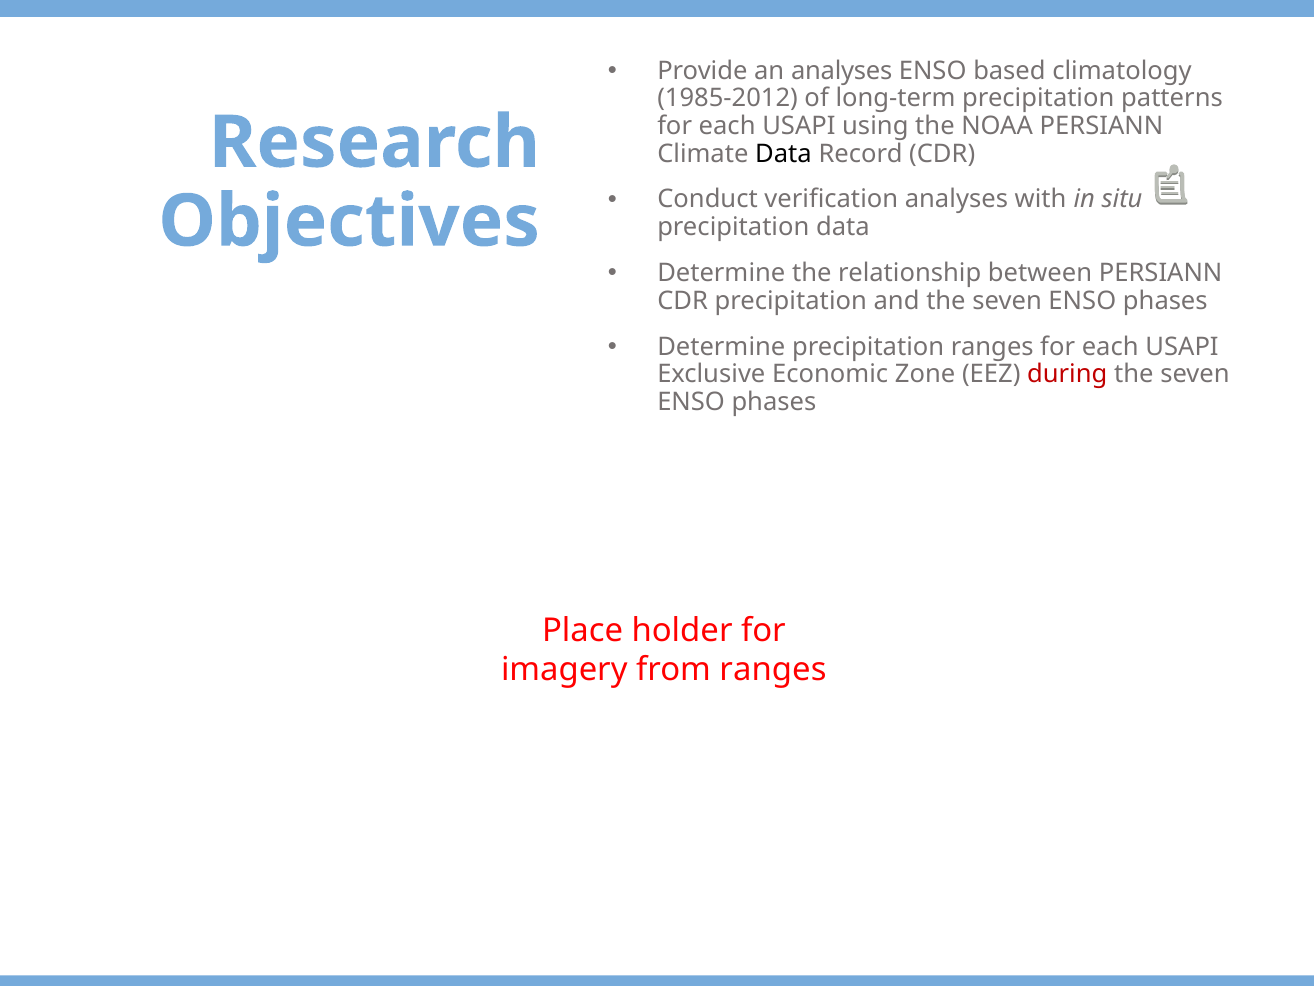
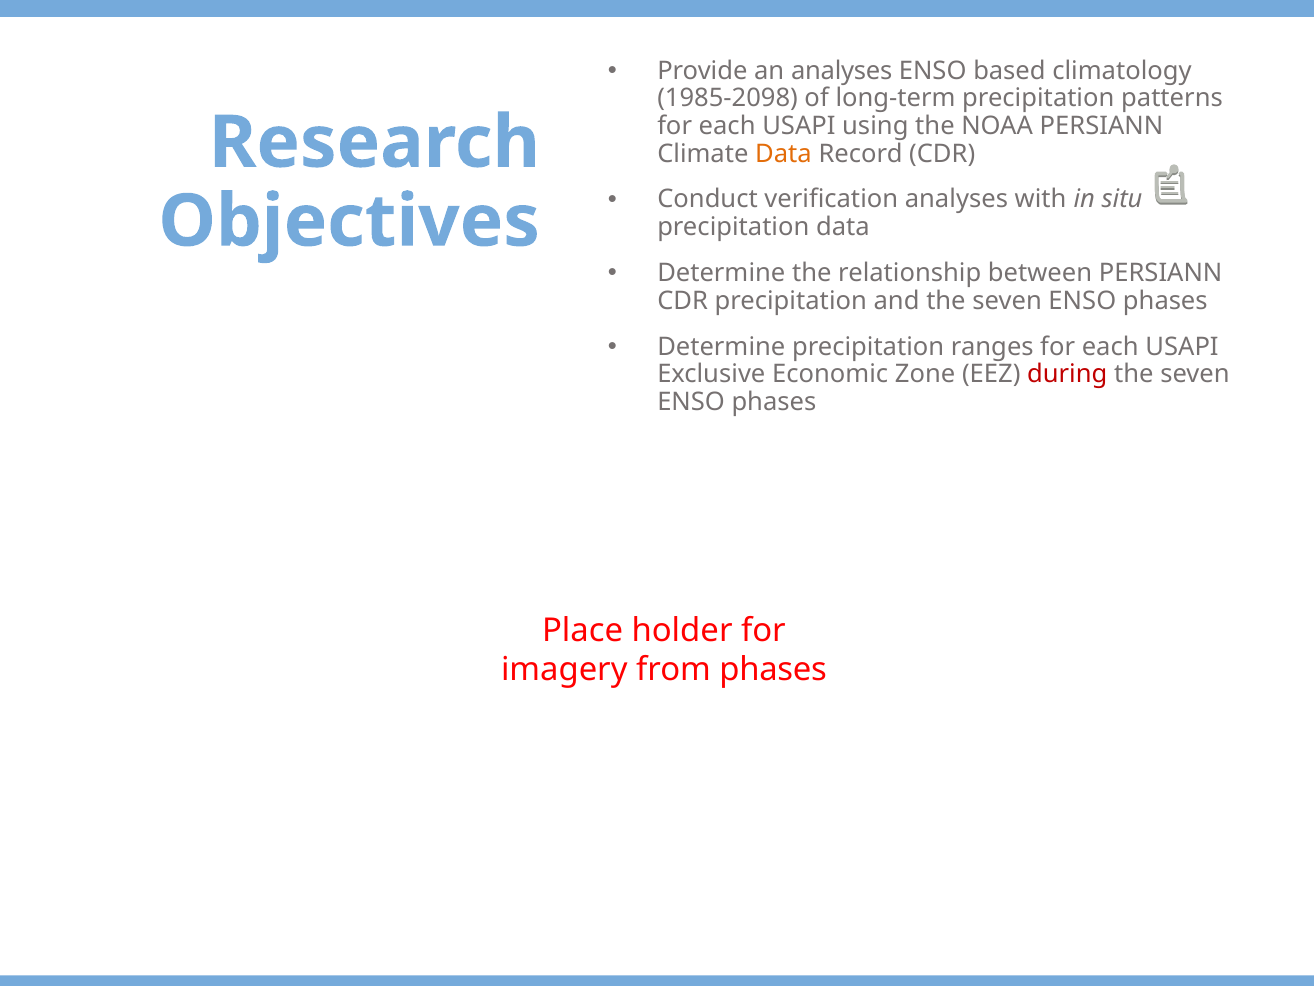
1985-2012: 1985-2012 -> 1985-2098
Data at (783, 154) colour: black -> orange
from ranges: ranges -> phases
